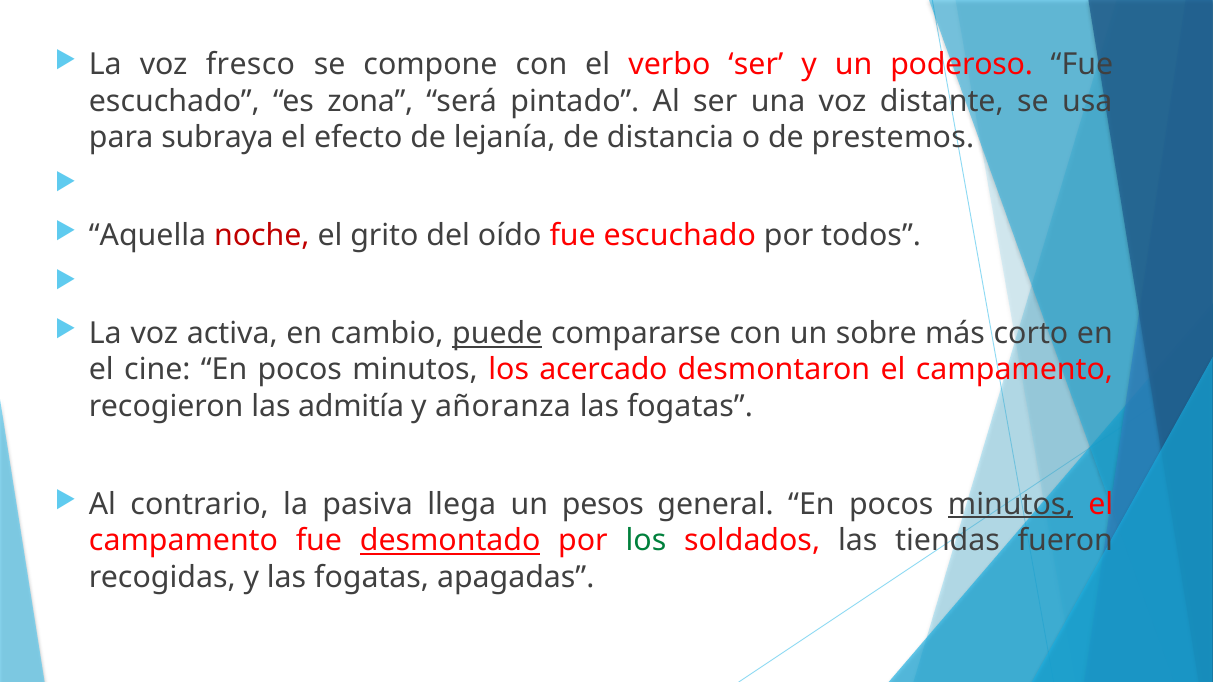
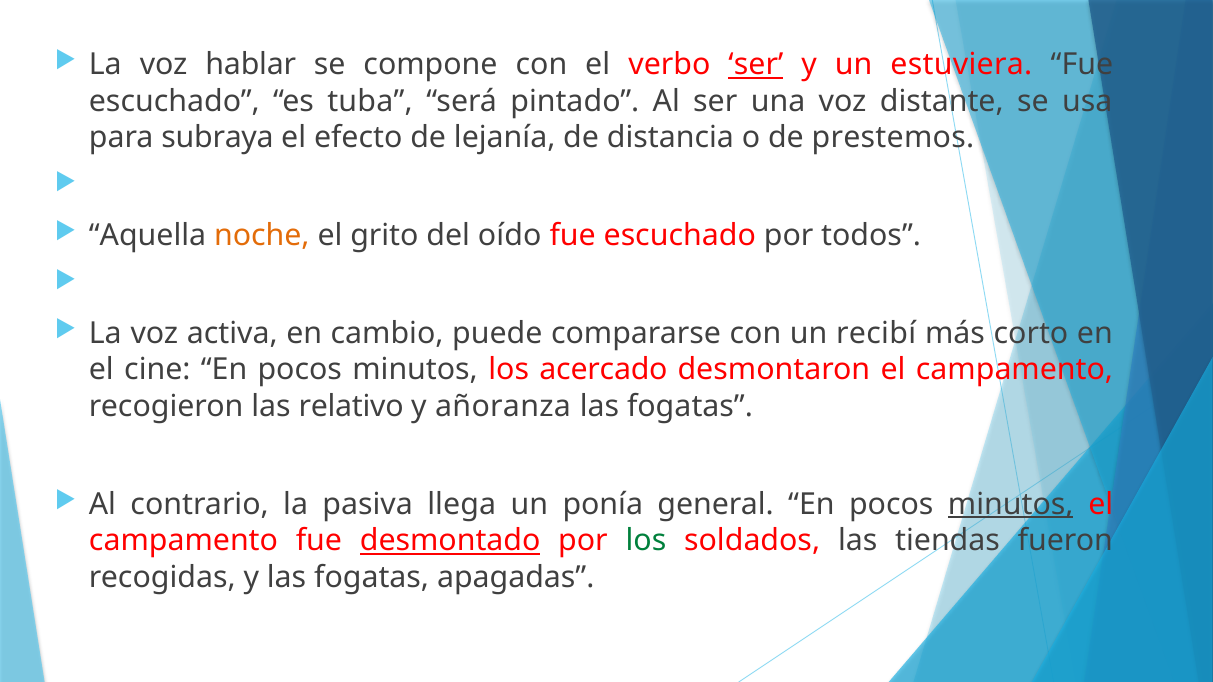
fresco: fresco -> hablar
ser at (756, 65) underline: none -> present
poderoso: poderoso -> estuviera
zona: zona -> tuba
noche colour: red -> orange
puede underline: present -> none
sobre: sobre -> recibí
admitía: admitía -> relativo
pesos: pesos -> ponía
